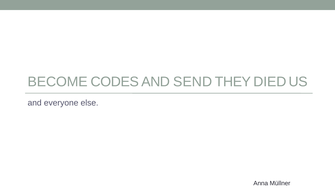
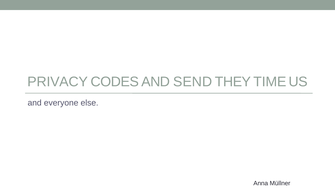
BECOME: BECOME -> PRIVACY
DIED: DIED -> TIME
